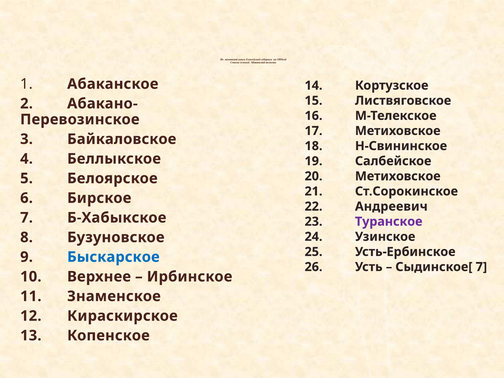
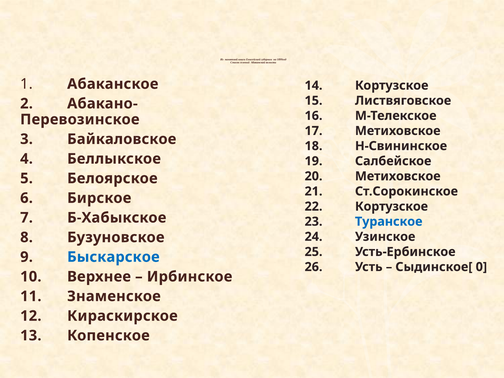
22 Андреевич: Андреевич -> Кортузское
Туранское colour: purple -> blue
Сыдинское[ 7: 7 -> 0
